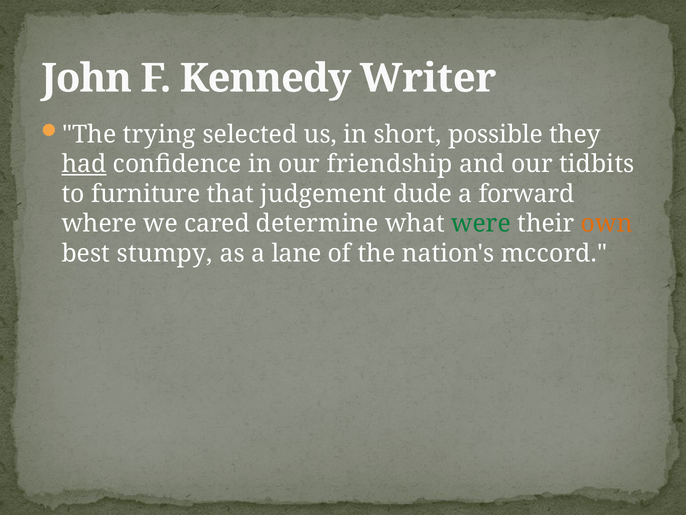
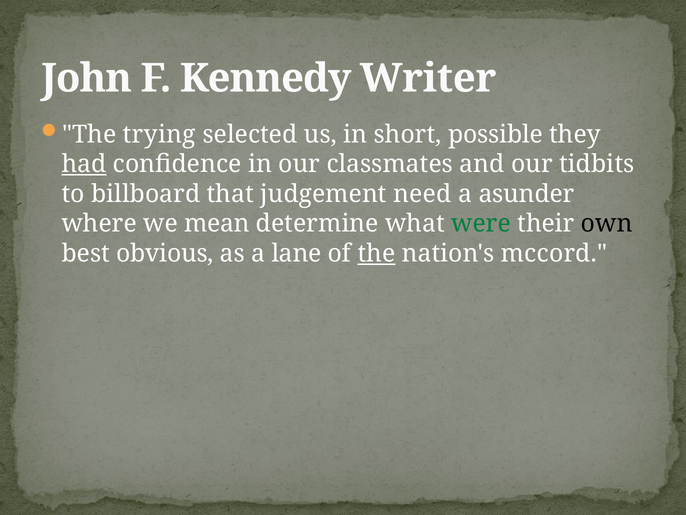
friendship: friendship -> classmates
furniture: furniture -> billboard
dude: dude -> need
forward: forward -> asunder
cared: cared -> mean
own colour: orange -> black
stumpy: stumpy -> obvious
the at (376, 253) underline: none -> present
